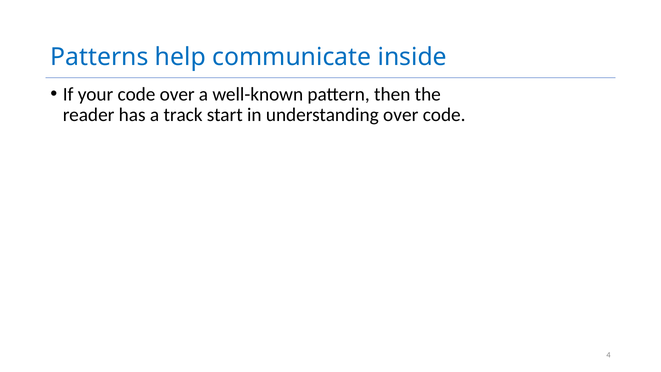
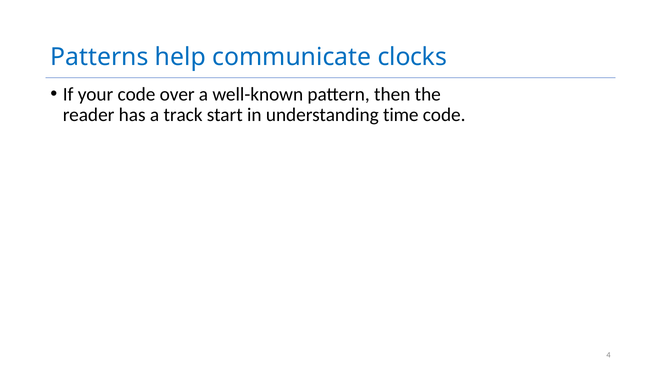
inside: inside -> clocks
understanding over: over -> time
